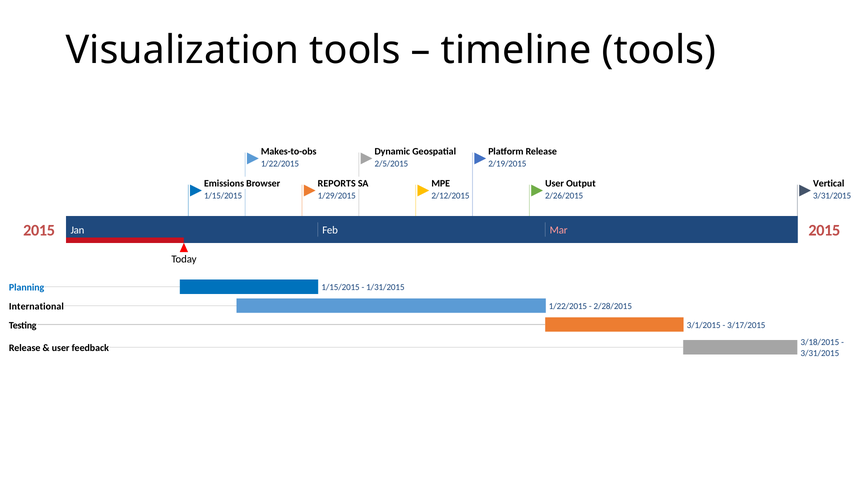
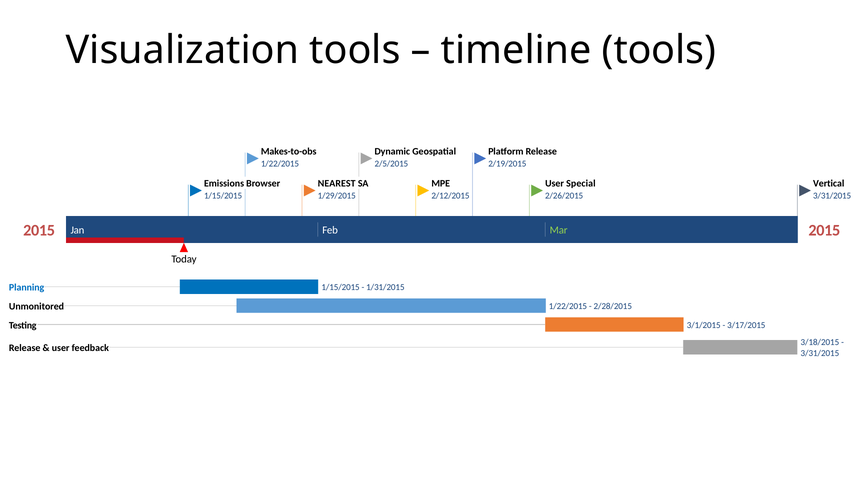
REPORTS: REPORTS -> NEAREST
Output: Output -> Special
Mar colour: pink -> light green
International: International -> Unmonitored
